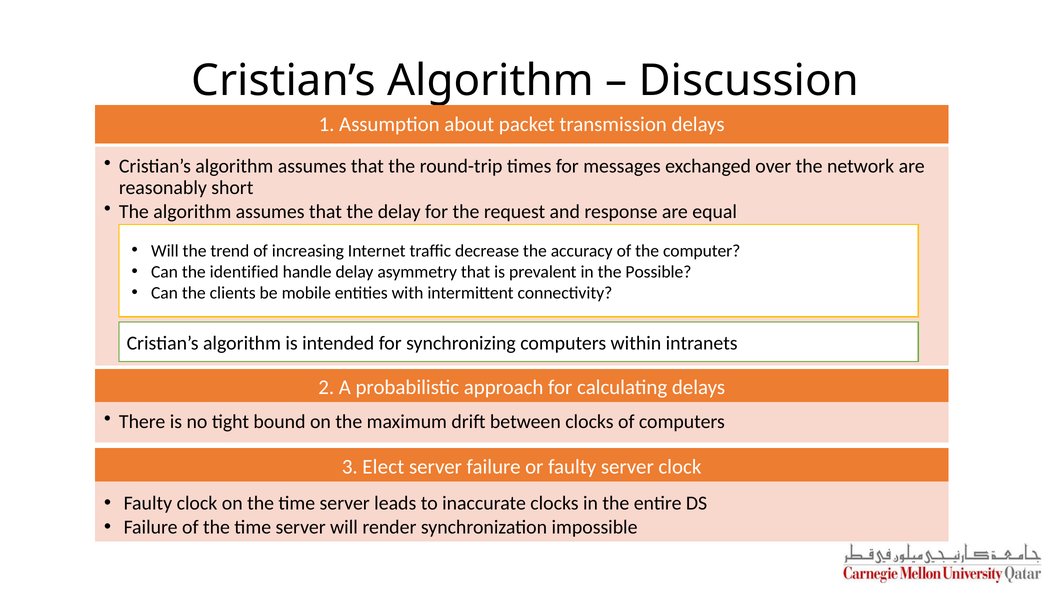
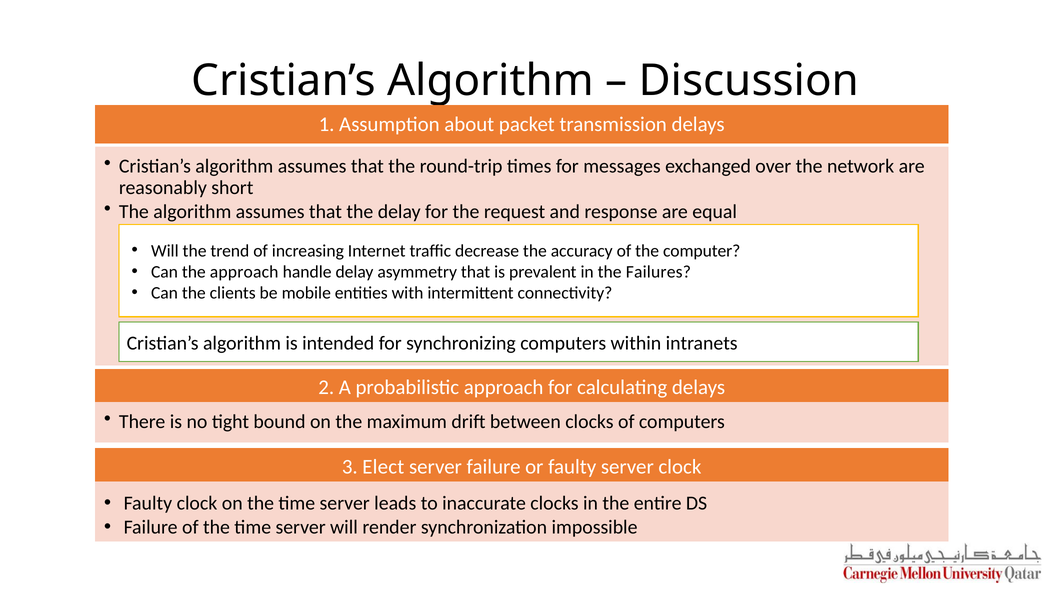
the identified: identified -> approach
Possible: Possible -> Failures
